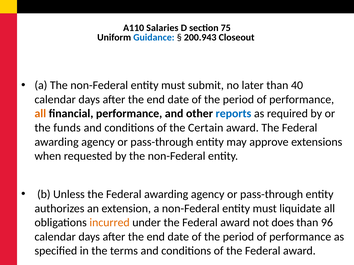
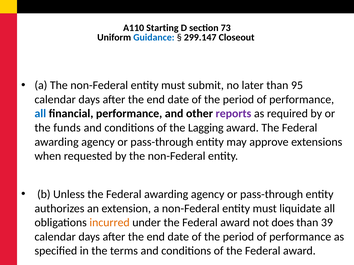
Salaries: Salaries -> Starting
75: 75 -> 73
200.943: 200.943 -> 299.147
40: 40 -> 95
all at (40, 114) colour: orange -> blue
reports colour: blue -> purple
Certain: Certain -> Lagging
96: 96 -> 39
